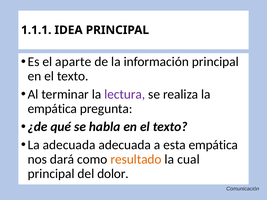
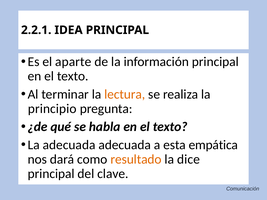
1.1.1: 1.1.1 -> 2.2.1
lectura colour: purple -> orange
empática at (52, 109): empática -> principio
cual: cual -> dice
dolor: dolor -> clave
